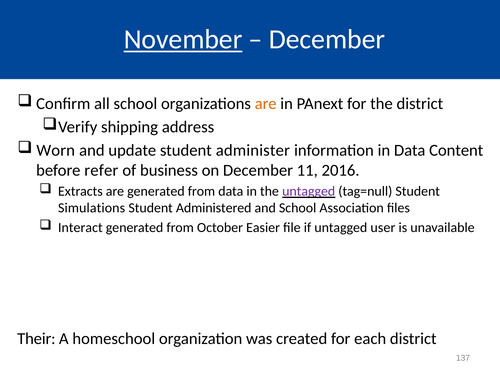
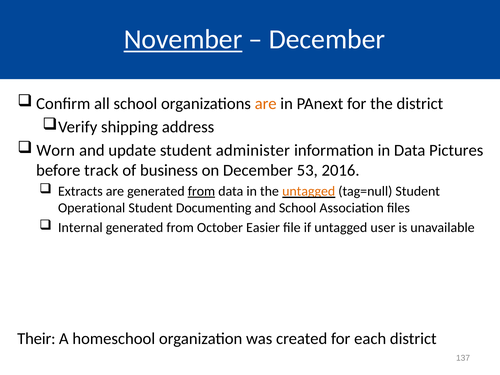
Content: Content -> Pictures
refer: refer -> track
11: 11 -> 53
from at (201, 191) underline: none -> present
untagged at (309, 191) colour: purple -> orange
Simulations: Simulations -> Operational
Administered: Administered -> Documenting
Interact: Interact -> Internal
